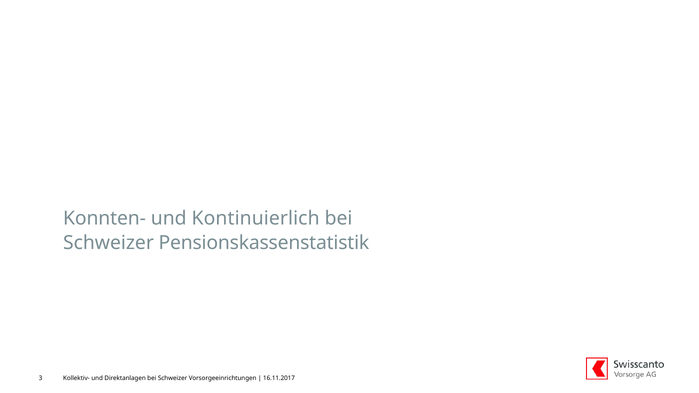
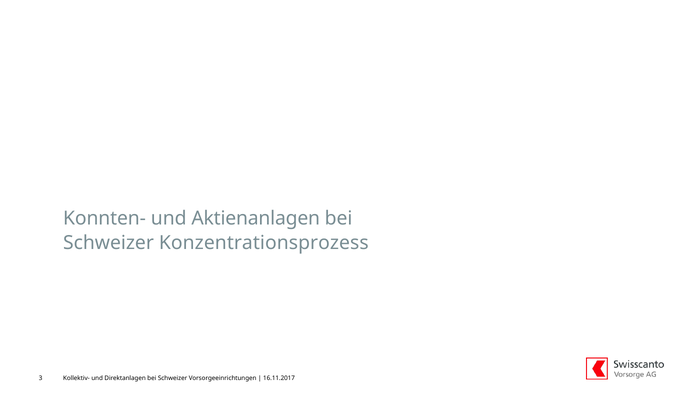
Kontinuierlich: Kontinuierlich -> Aktienanlagen
Pensionskassenstatistik: Pensionskassenstatistik -> Konzentrationsprozess
